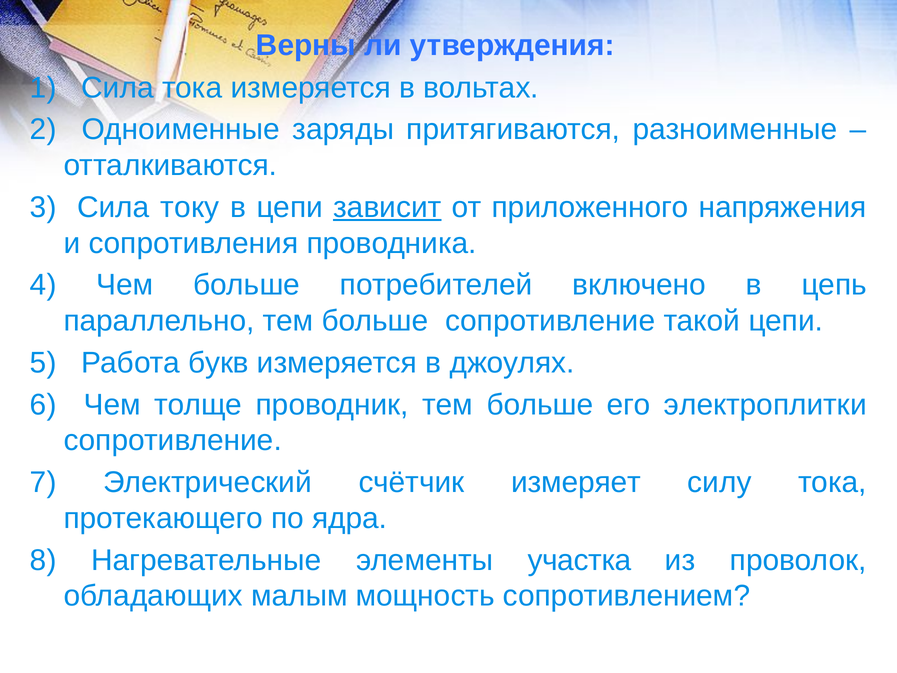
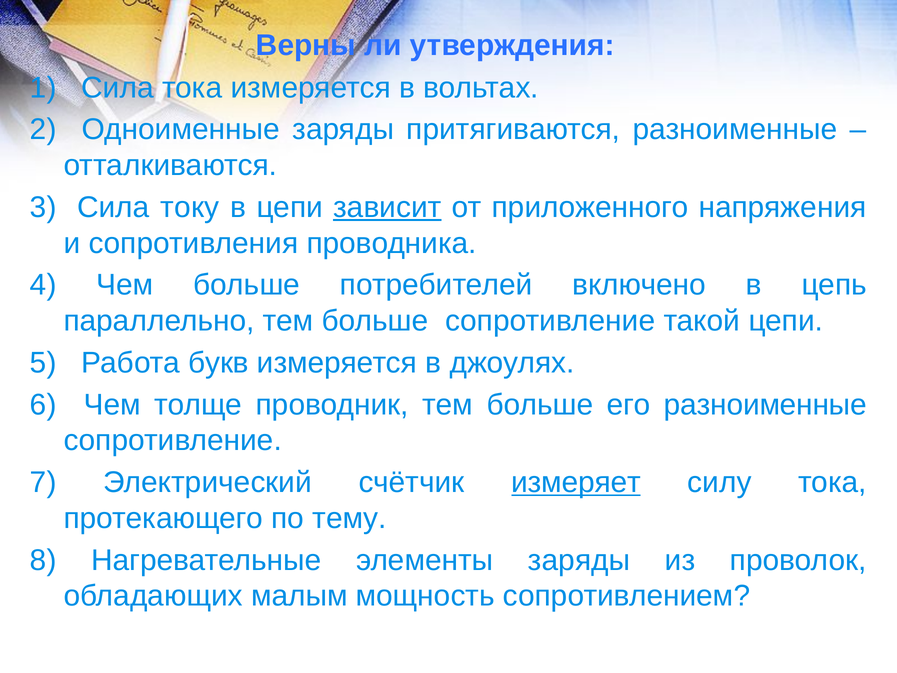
его электроплитки: электроплитки -> разноименные
измеряет underline: none -> present
ядра: ядра -> тему
элементы участка: участка -> заряды
